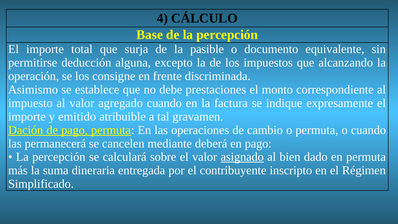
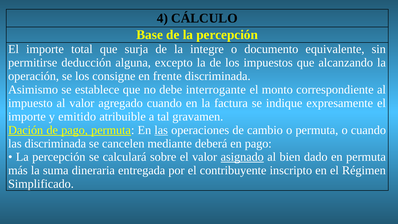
pasible: pasible -> integre
prestaciones: prestaciones -> interrogante
las at (161, 130) underline: none -> present
las permanecerá: permanecerá -> discriminada
